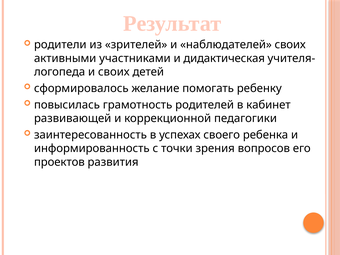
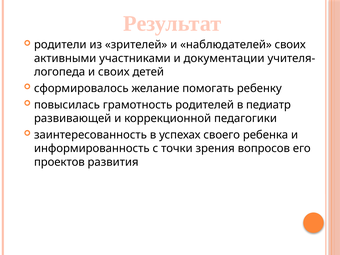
дидактическая: дидактическая -> документации
кабинет: кабинет -> педиатр
